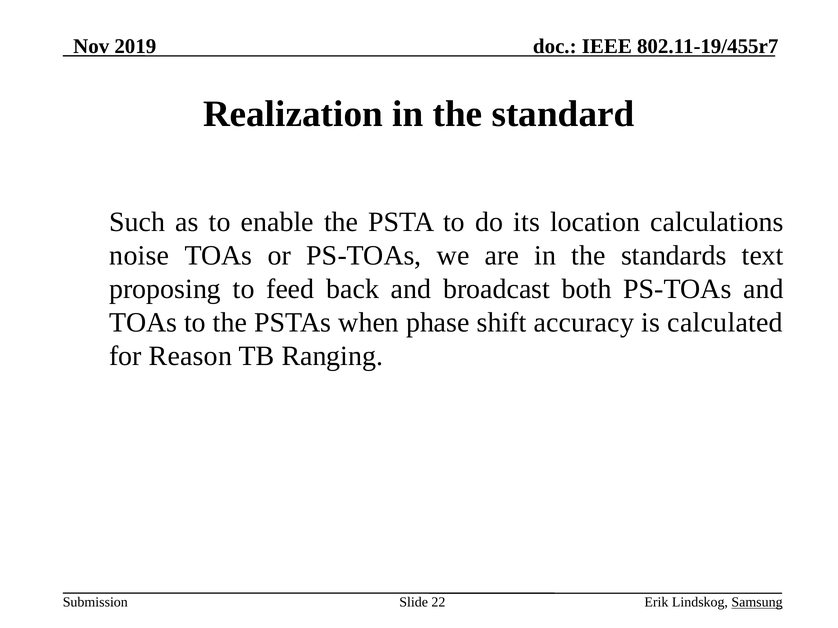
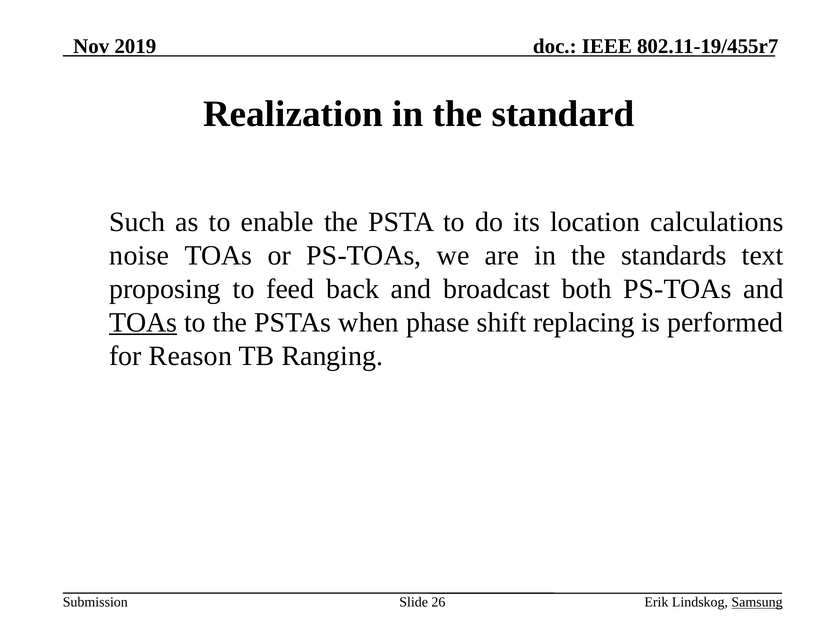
TOAs at (143, 323) underline: none -> present
accuracy: accuracy -> replacing
calculated: calculated -> performed
22: 22 -> 26
